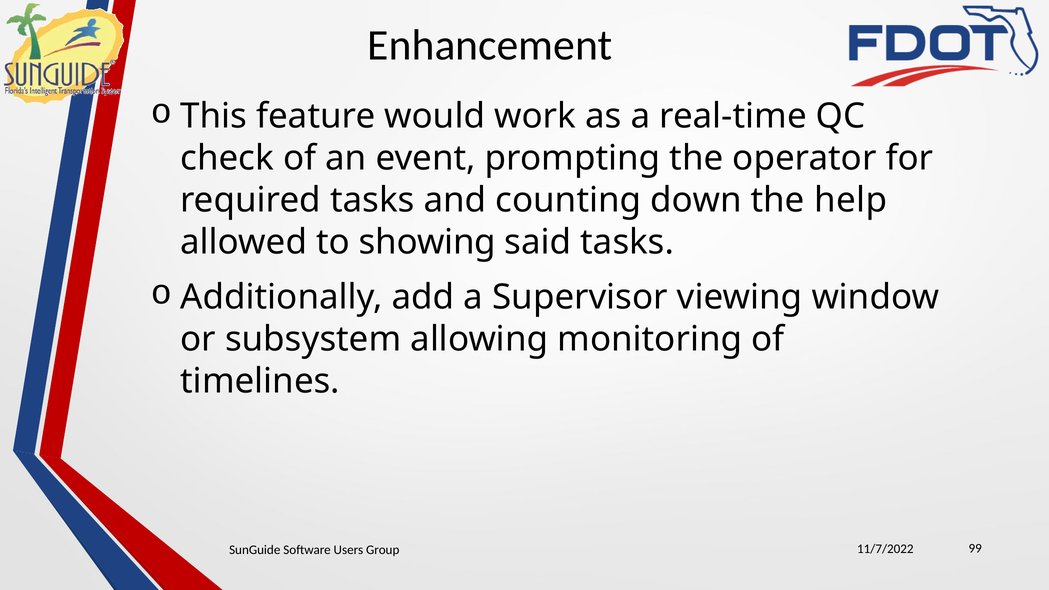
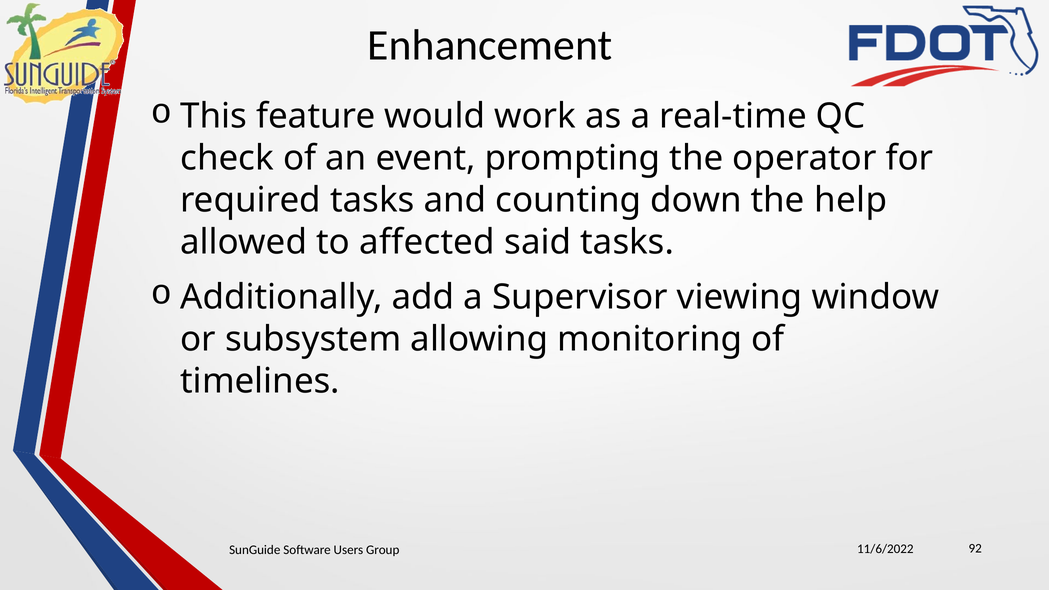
showing: showing -> affected
11/7/2022: 11/7/2022 -> 11/6/2022
99: 99 -> 92
